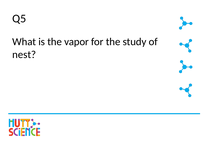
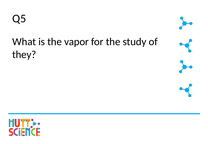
nest: nest -> they
